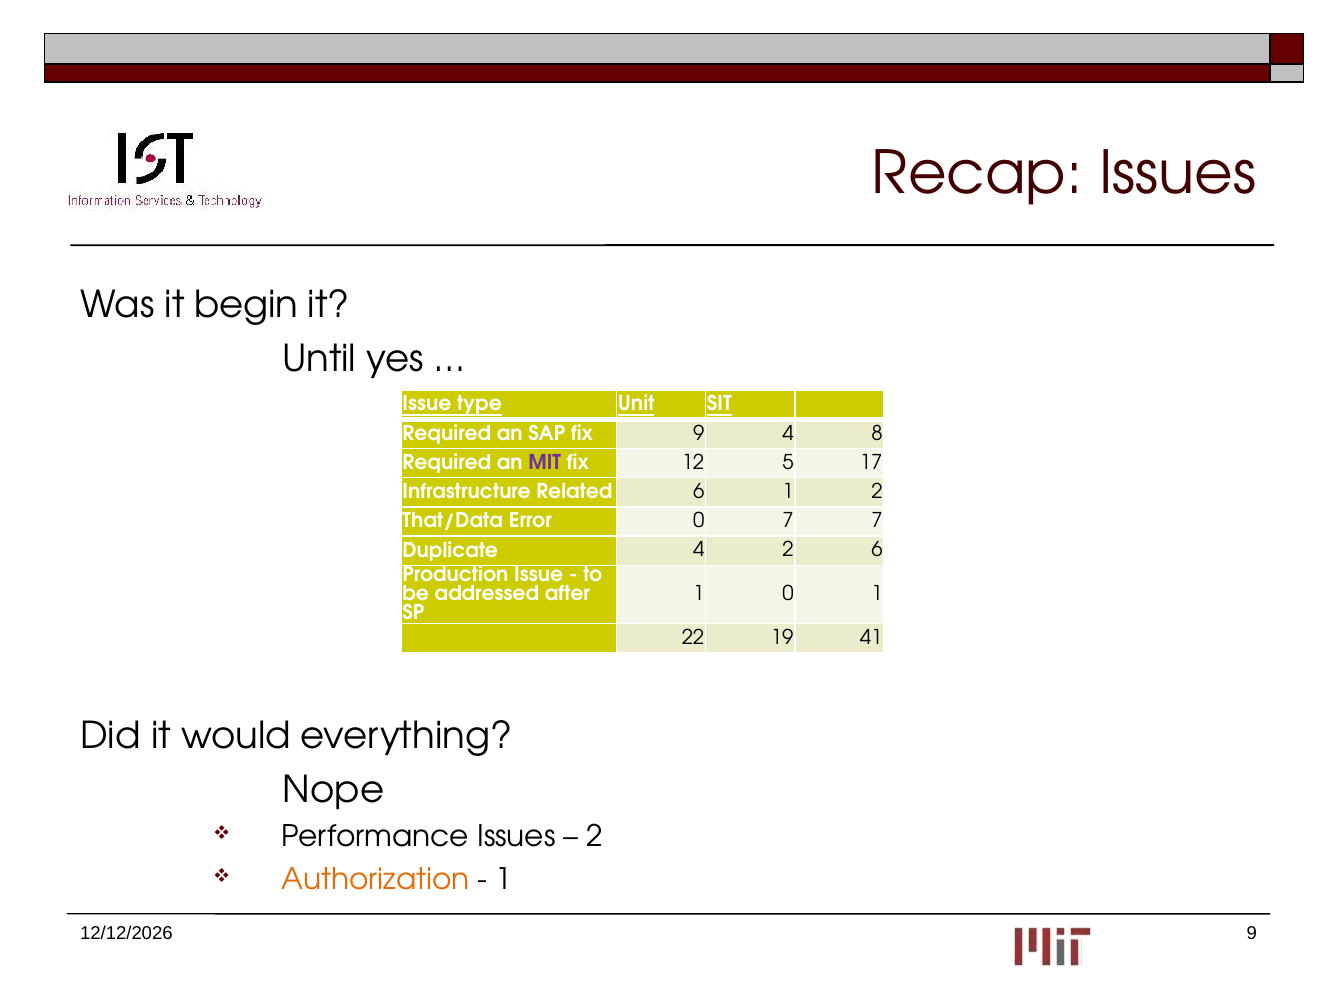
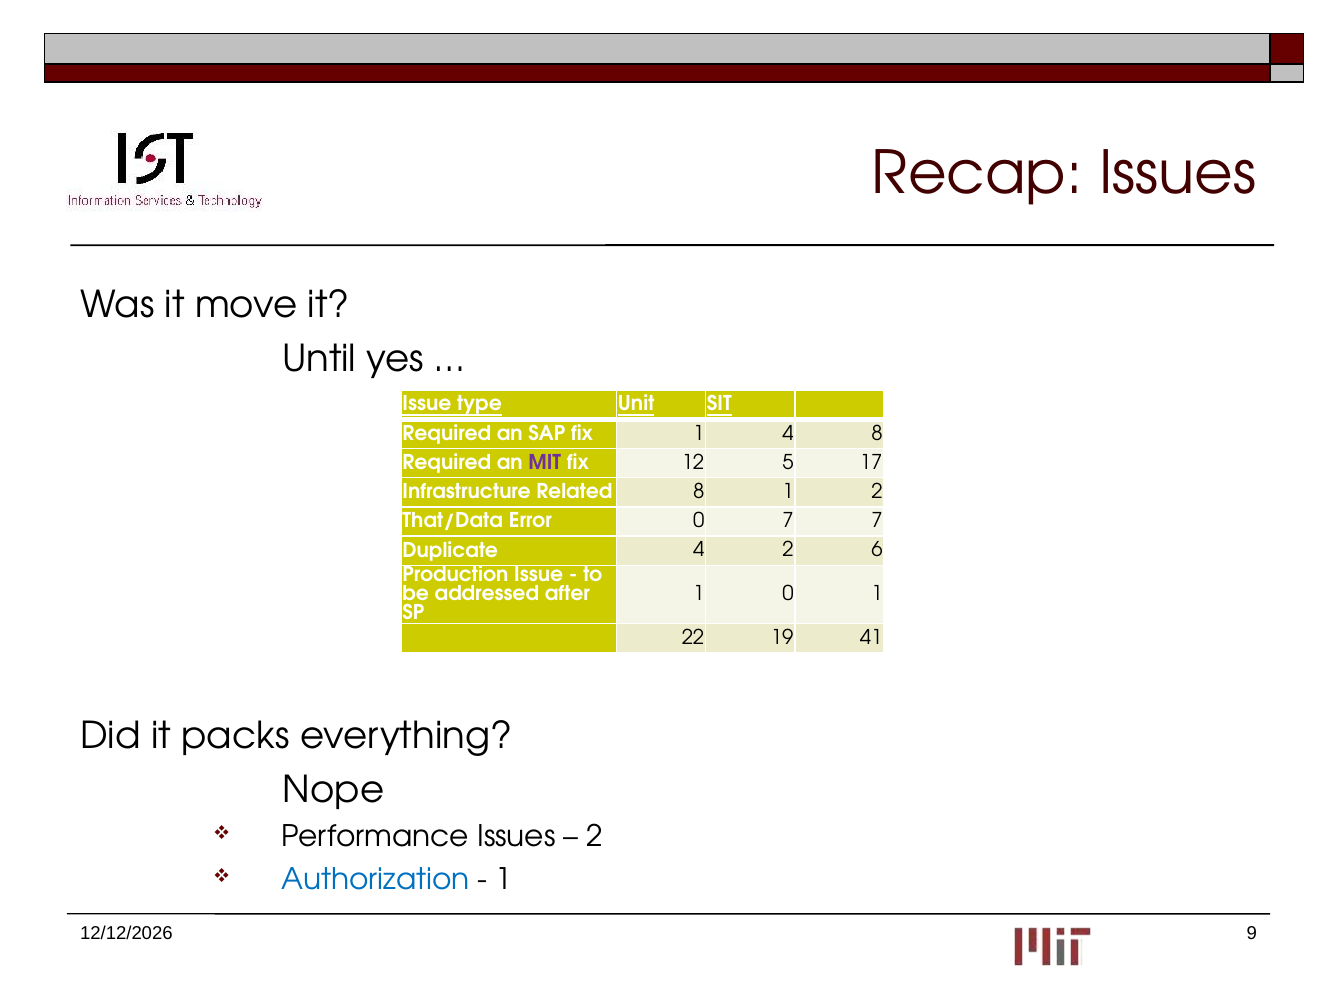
begin: begin -> move
fix 9: 9 -> 1
Related 6: 6 -> 8
would: would -> packs
Authorization colour: orange -> blue
